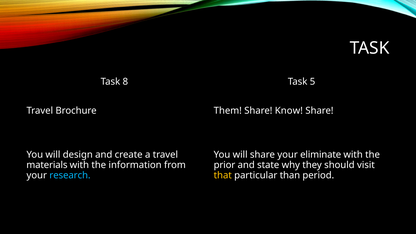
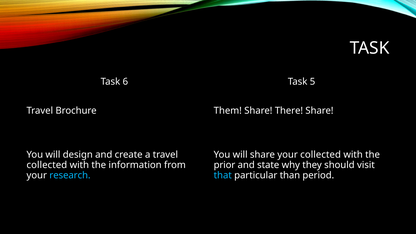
8: 8 -> 6
Know: Know -> There
your eliminate: eliminate -> collected
materials at (47, 165): materials -> collected
that colour: yellow -> light blue
